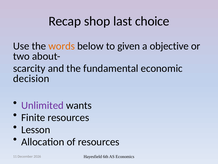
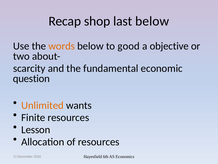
last choice: choice -> below
given: given -> good
decision: decision -> question
Unlimited colour: purple -> orange
